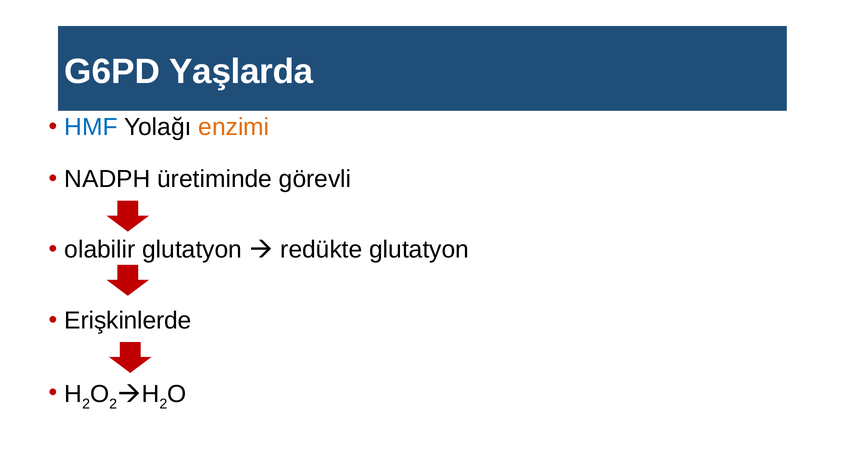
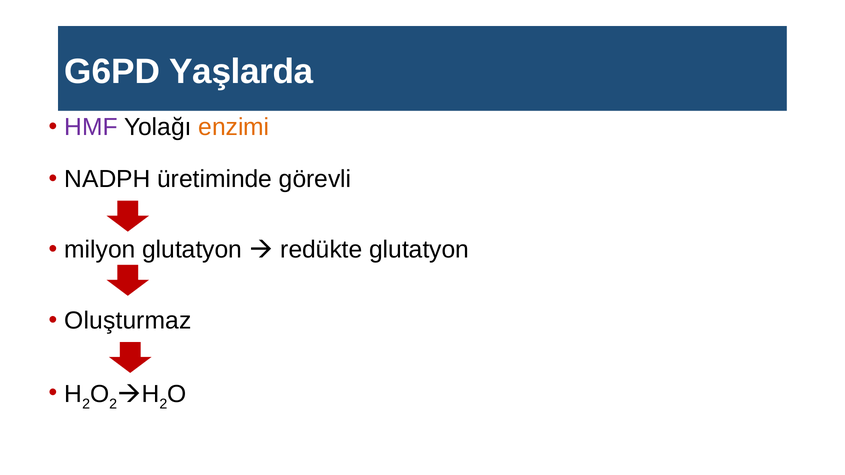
HMF colour: blue -> purple
olabilir: olabilir -> milyon
Erişkinlerde: Erişkinlerde -> Oluşturmaz
